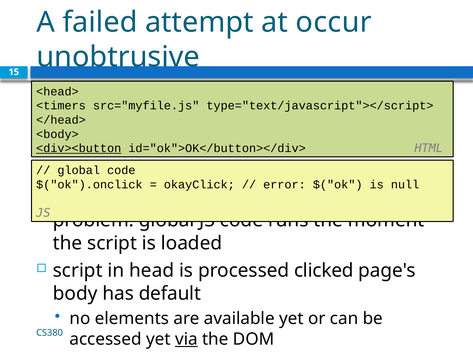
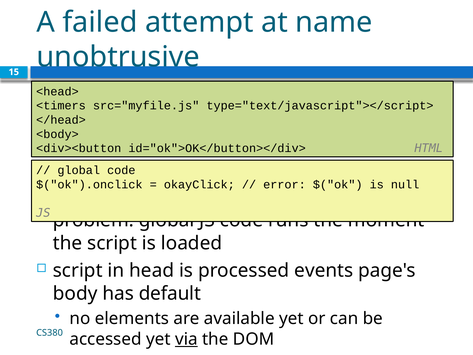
occur: occur -> name
<div><button underline: present -> none
clicked: clicked -> events
